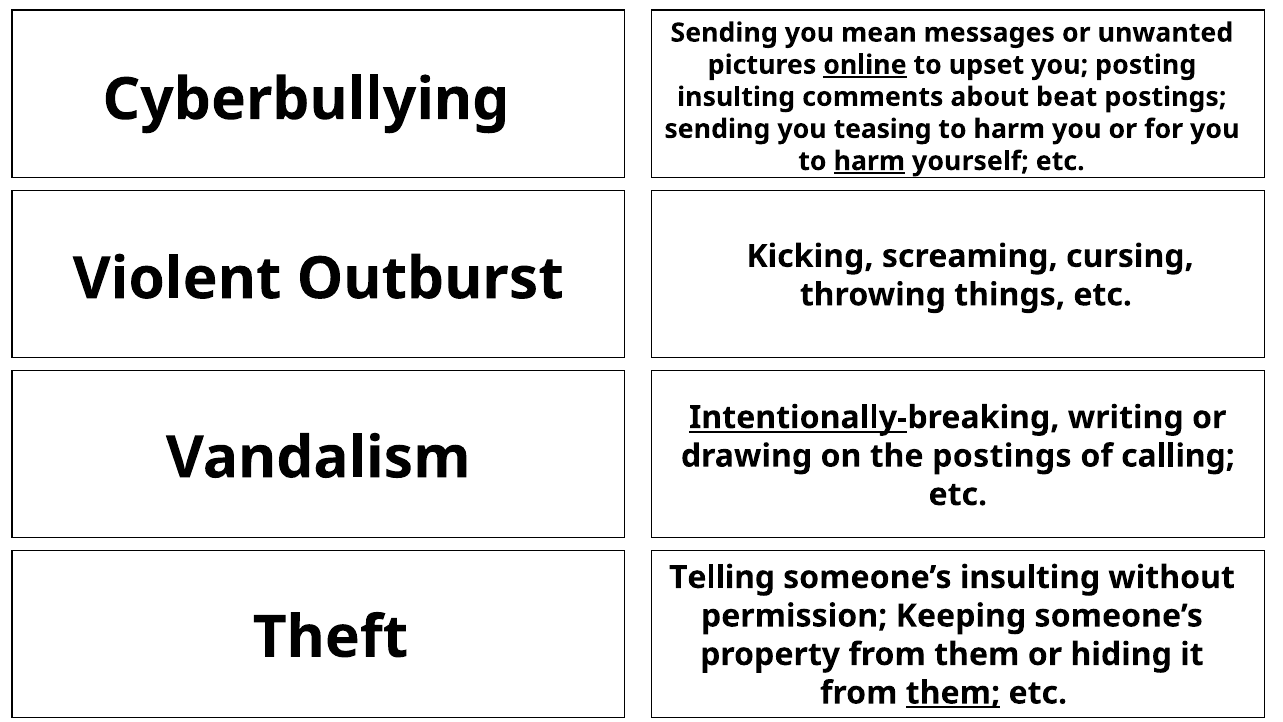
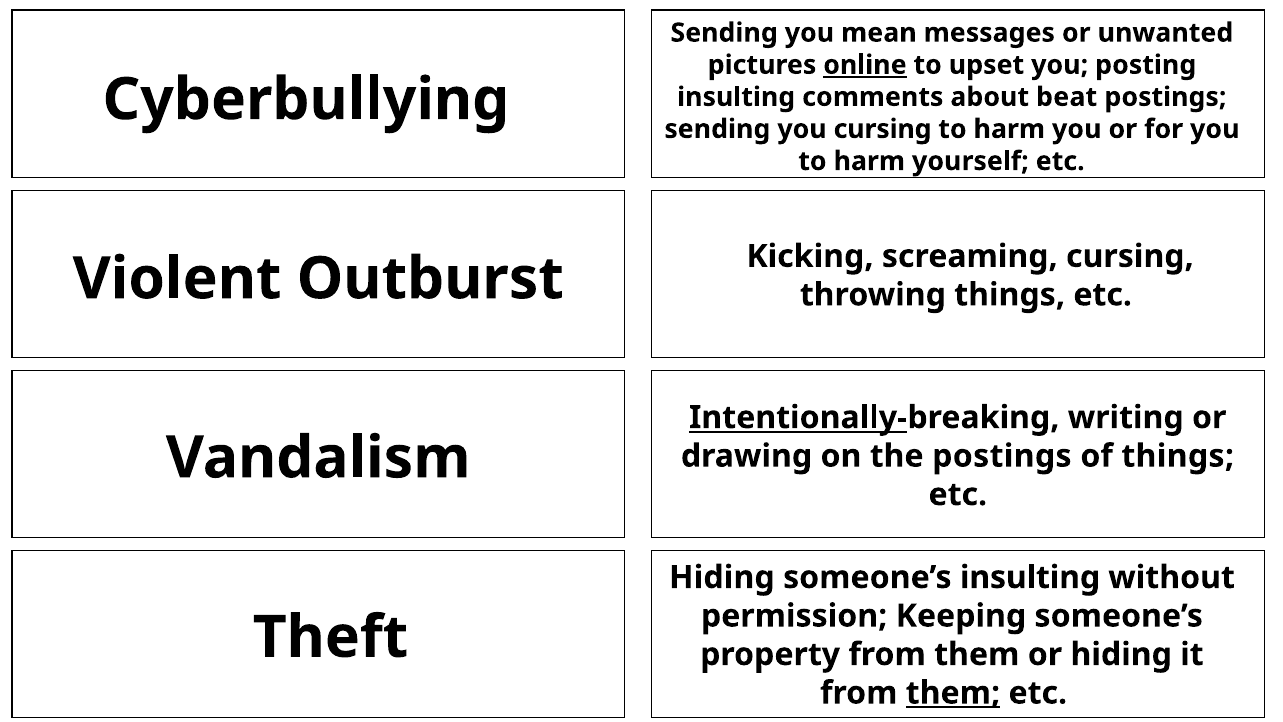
you teasing: teasing -> cursing
harm at (869, 161) underline: present -> none
of calling: calling -> things
Telling at (722, 577): Telling -> Hiding
